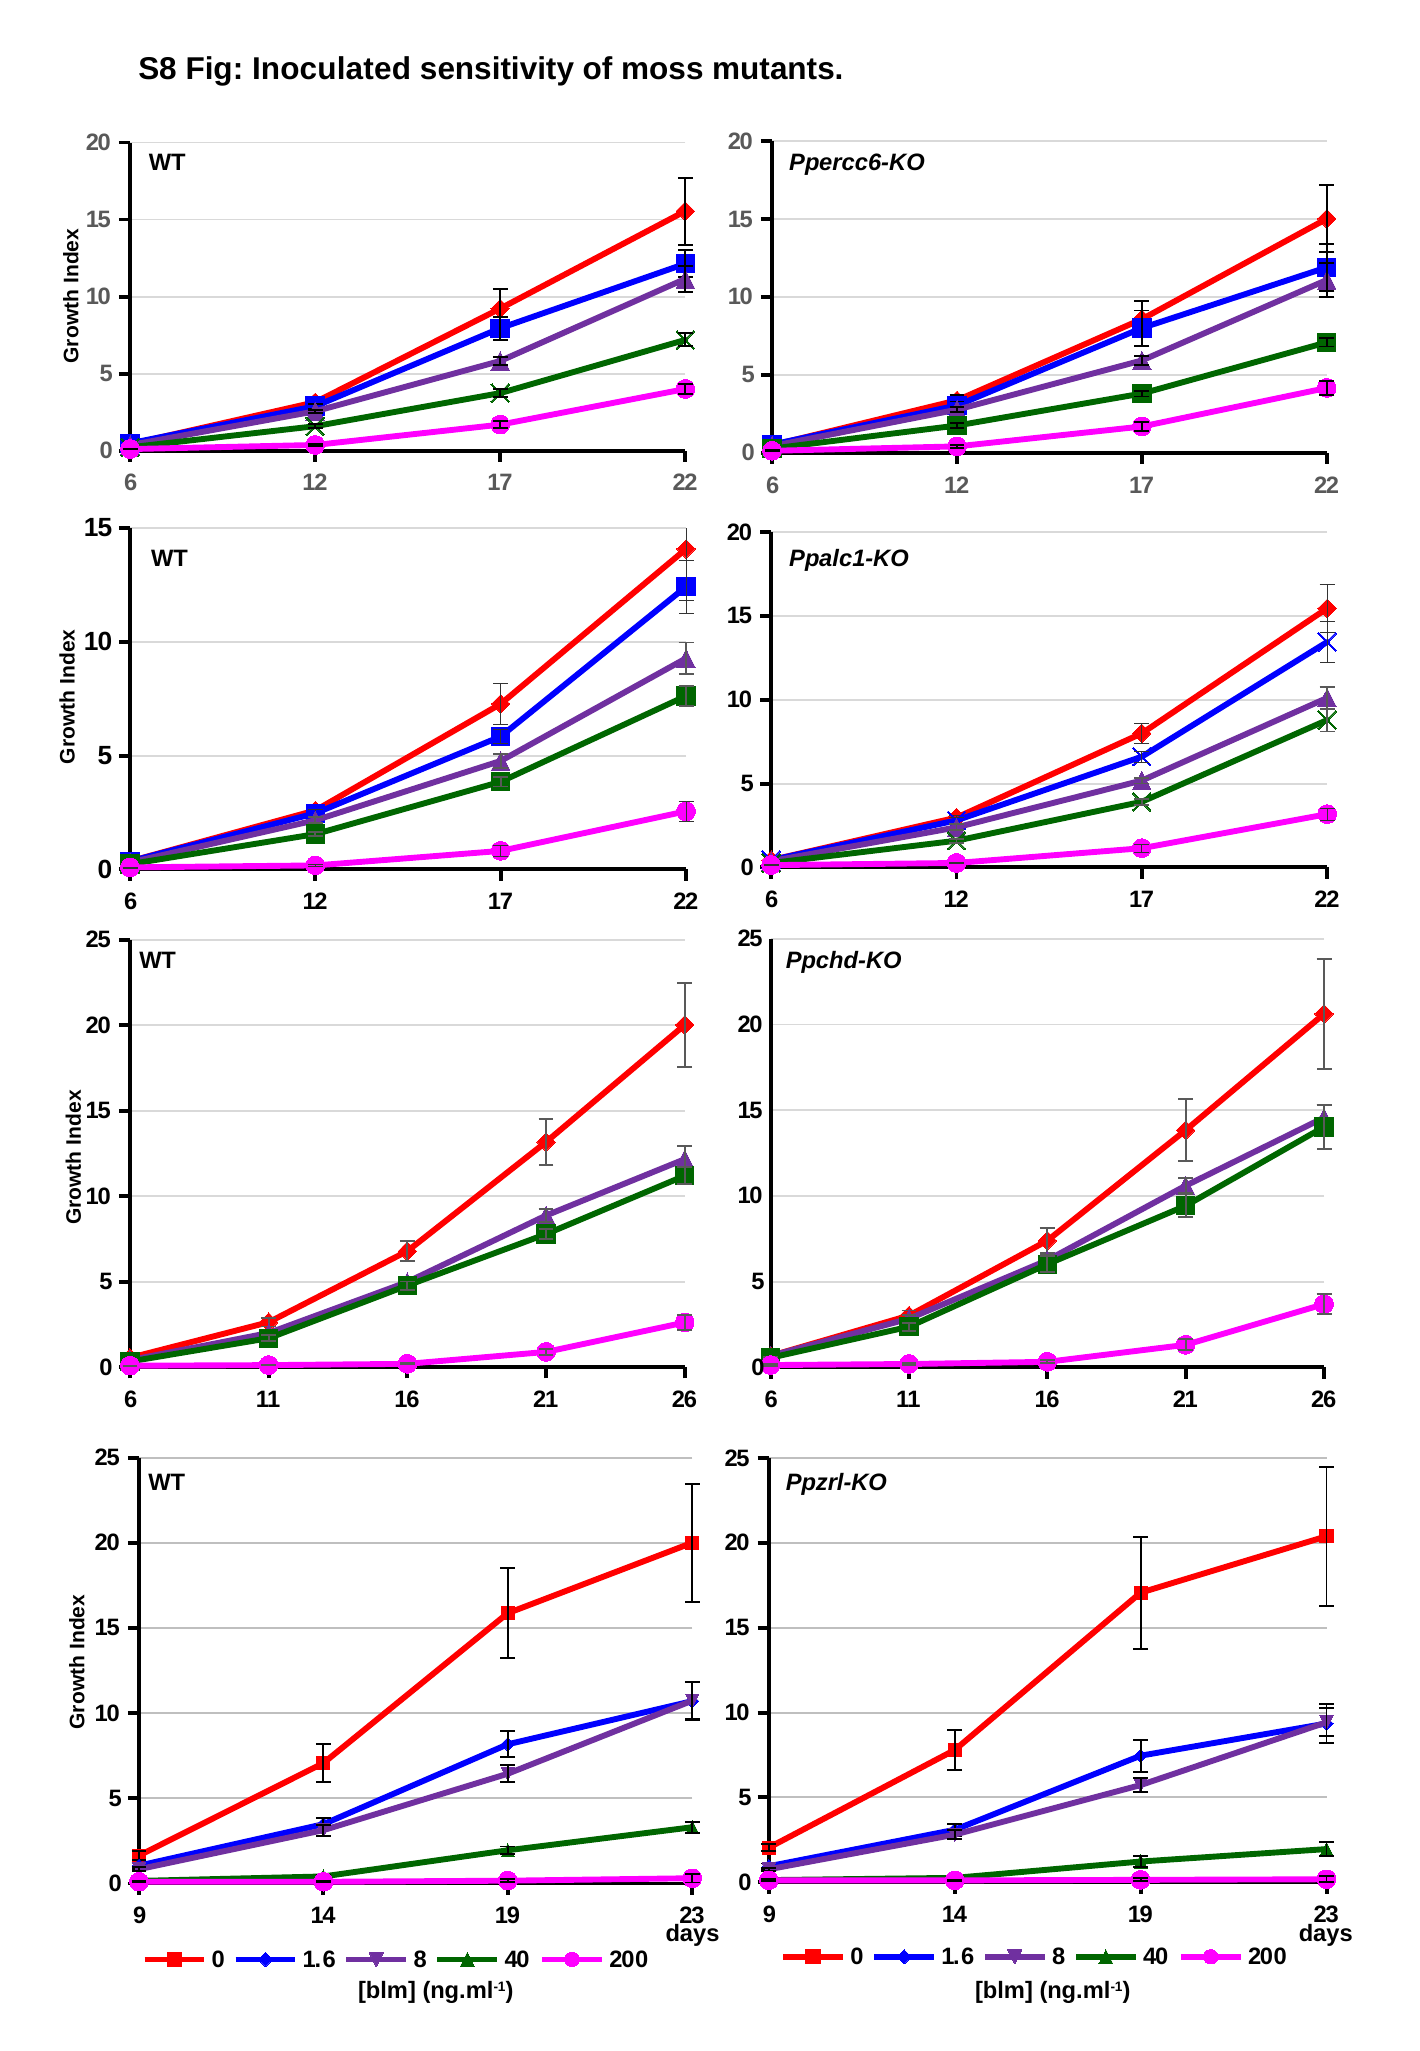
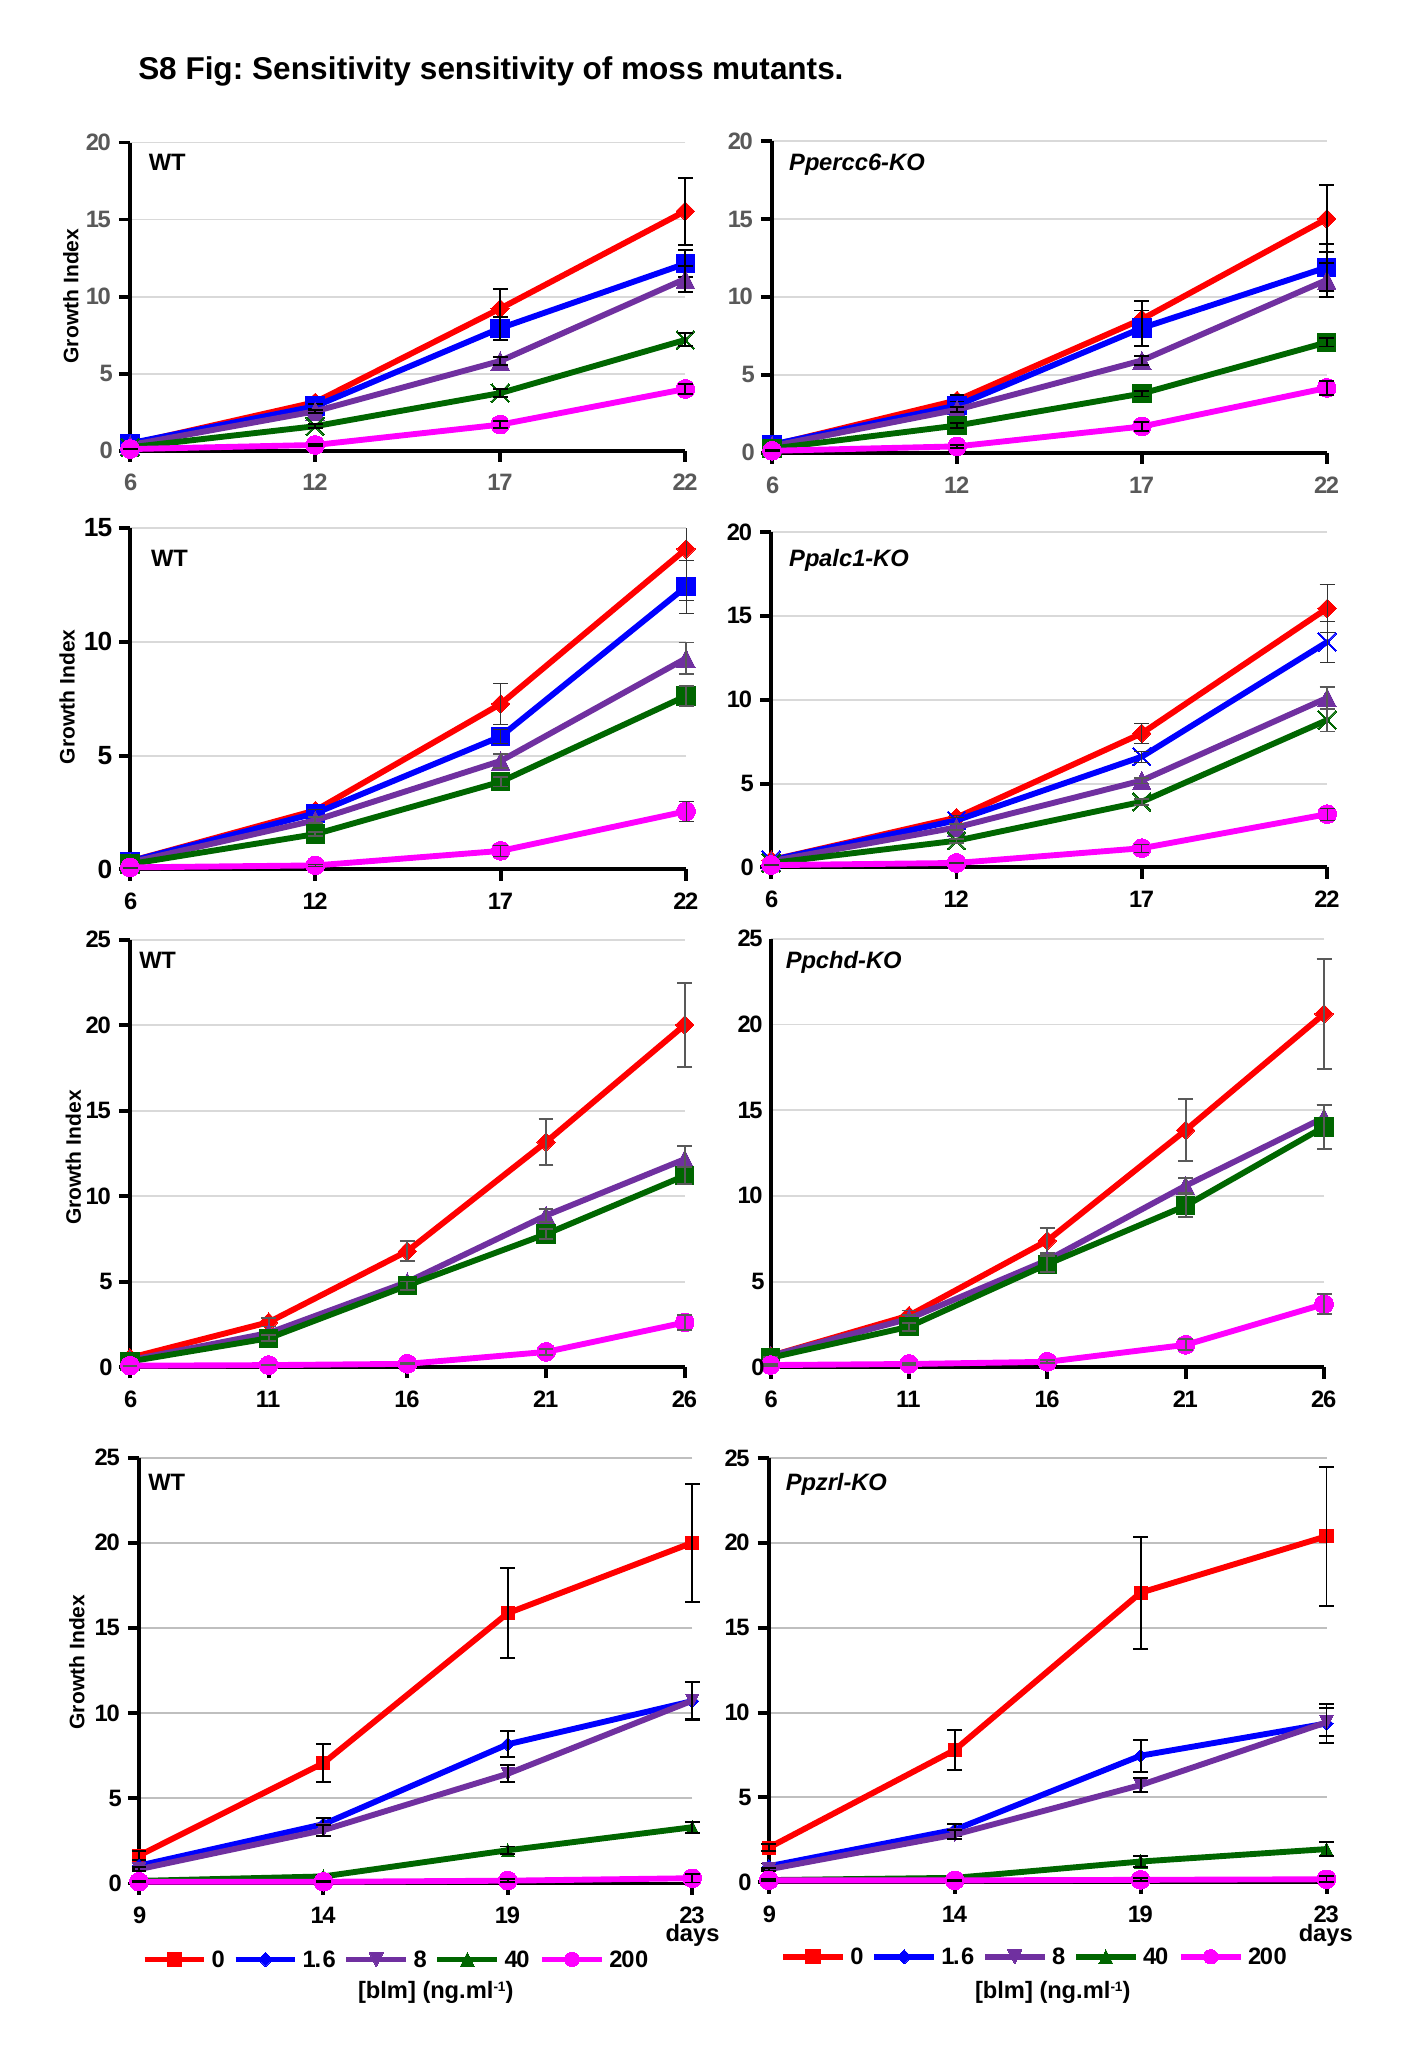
Fig Inoculated: Inoculated -> Sensitivity
